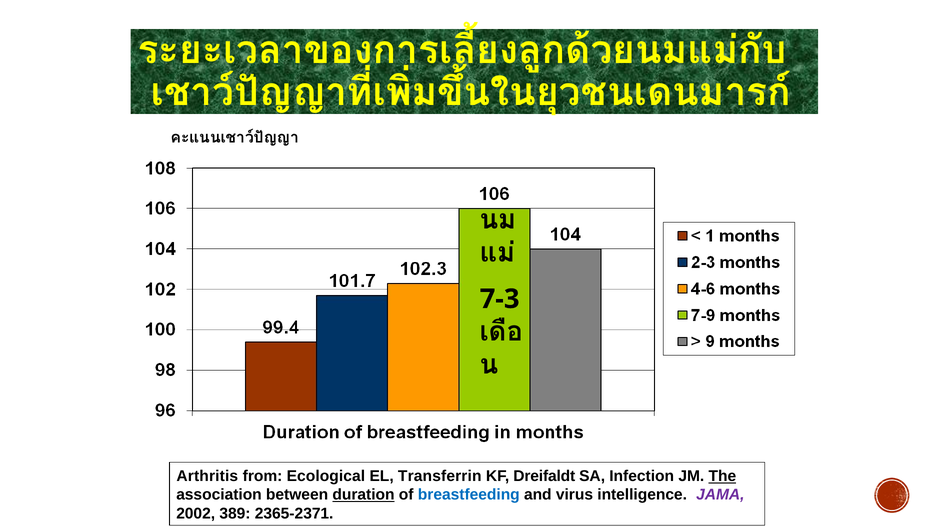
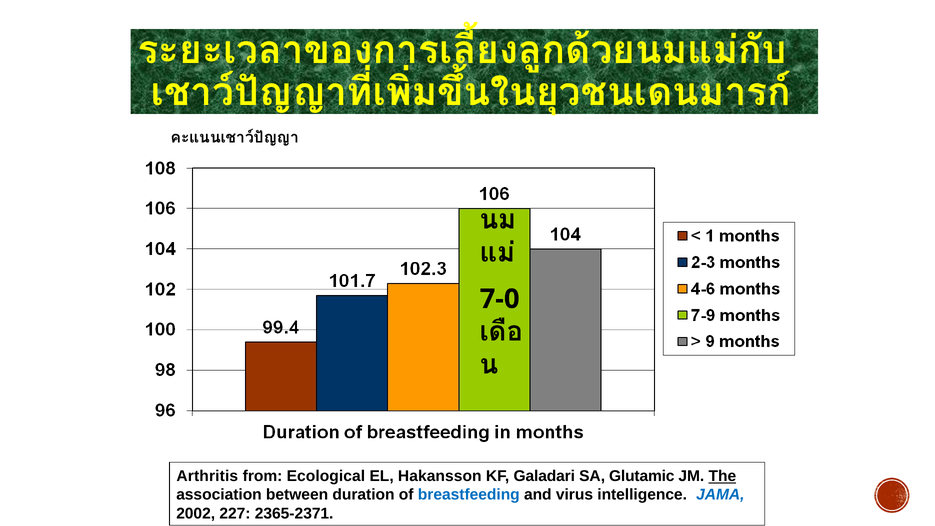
7-3: 7-3 -> 7-0
Transferrin: Transferrin -> Hakansson
Dreifaldt: Dreifaldt -> Galadari
Infection: Infection -> Glutamic
duration underline: present -> none
JAMA colour: purple -> blue
389: 389 -> 227
